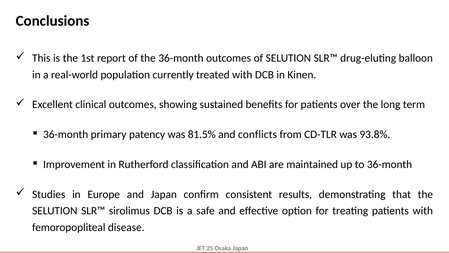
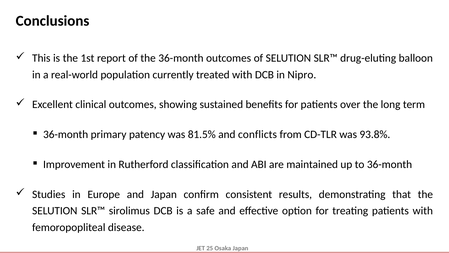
Kinen: Kinen -> Nipro
